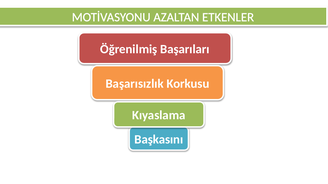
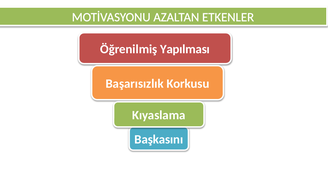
Başarıları: Başarıları -> Yapılması
